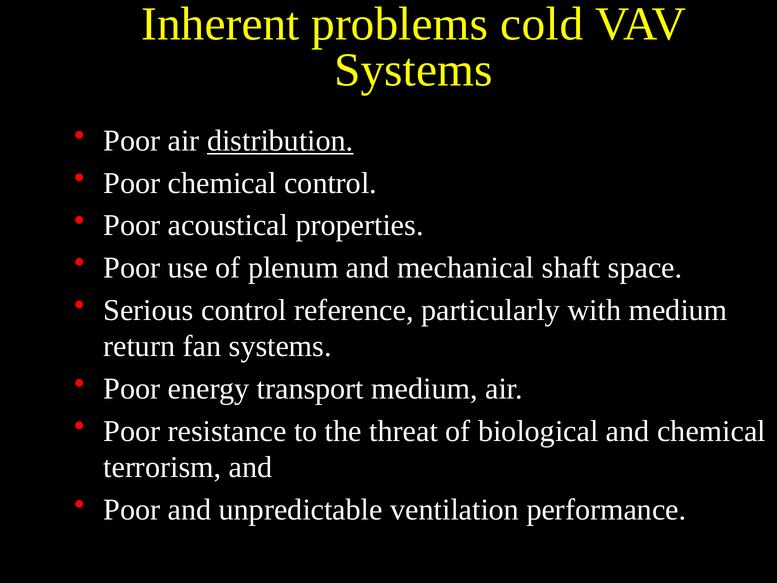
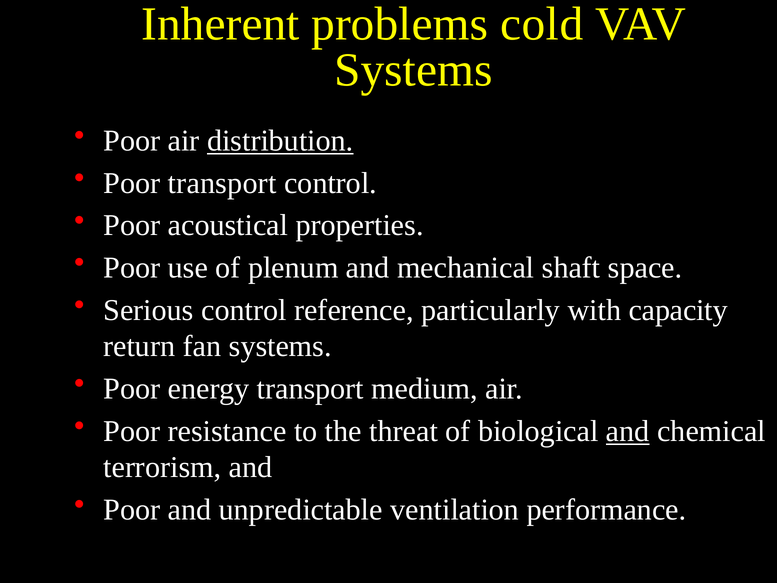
Poor chemical: chemical -> transport
with medium: medium -> capacity
and at (628, 431) underline: none -> present
